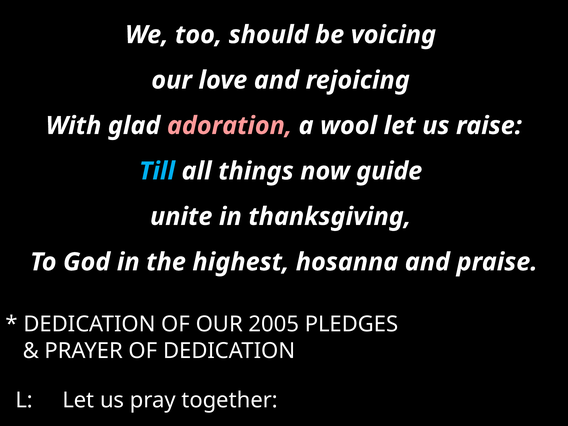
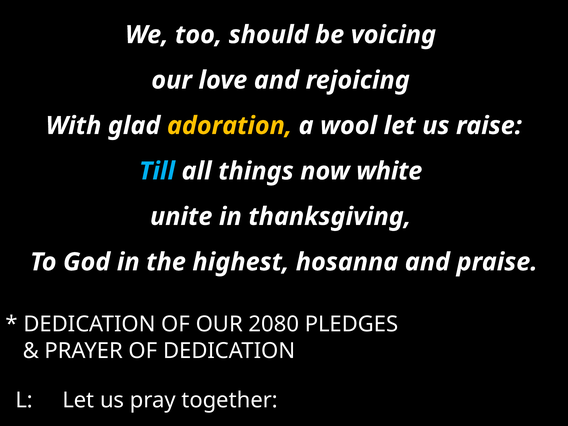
adoration colour: pink -> yellow
guide: guide -> white
2005: 2005 -> 2080
